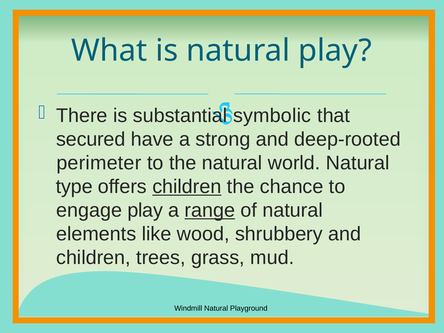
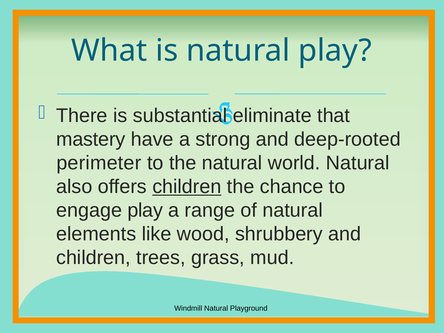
symbolic: symbolic -> eliminate
secured: secured -> mastery
type: type -> also
range underline: present -> none
